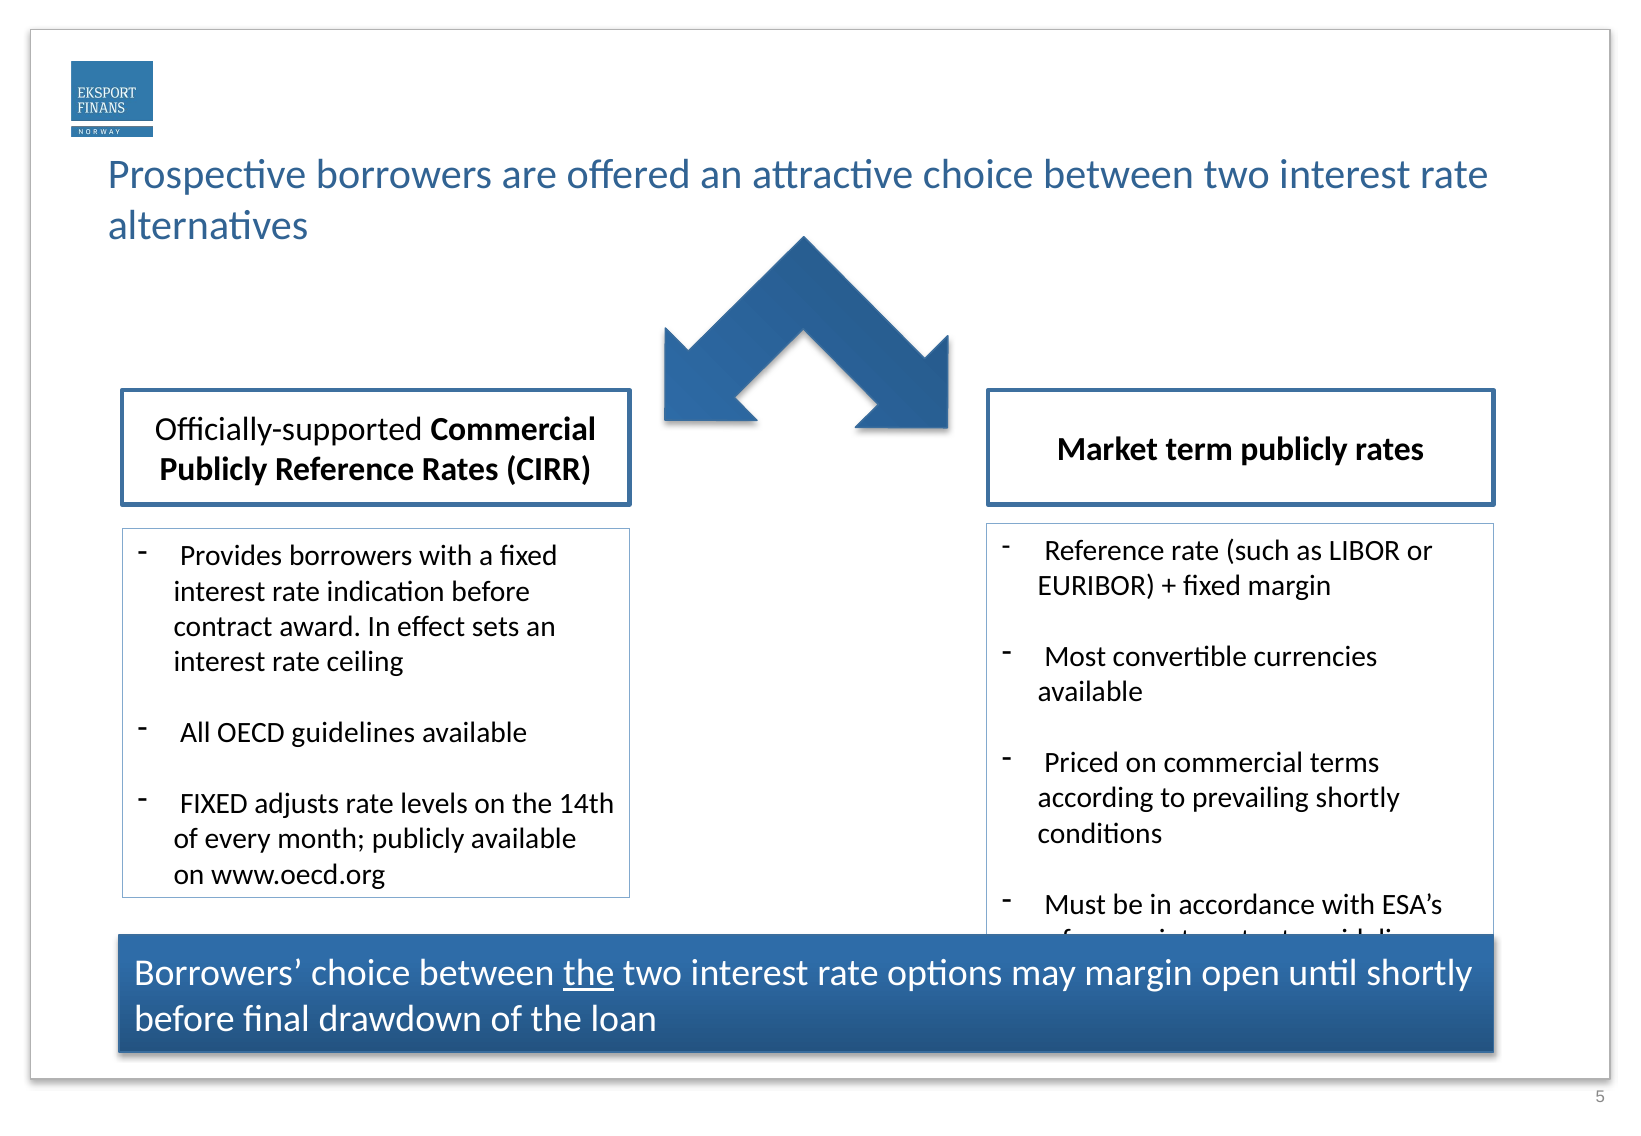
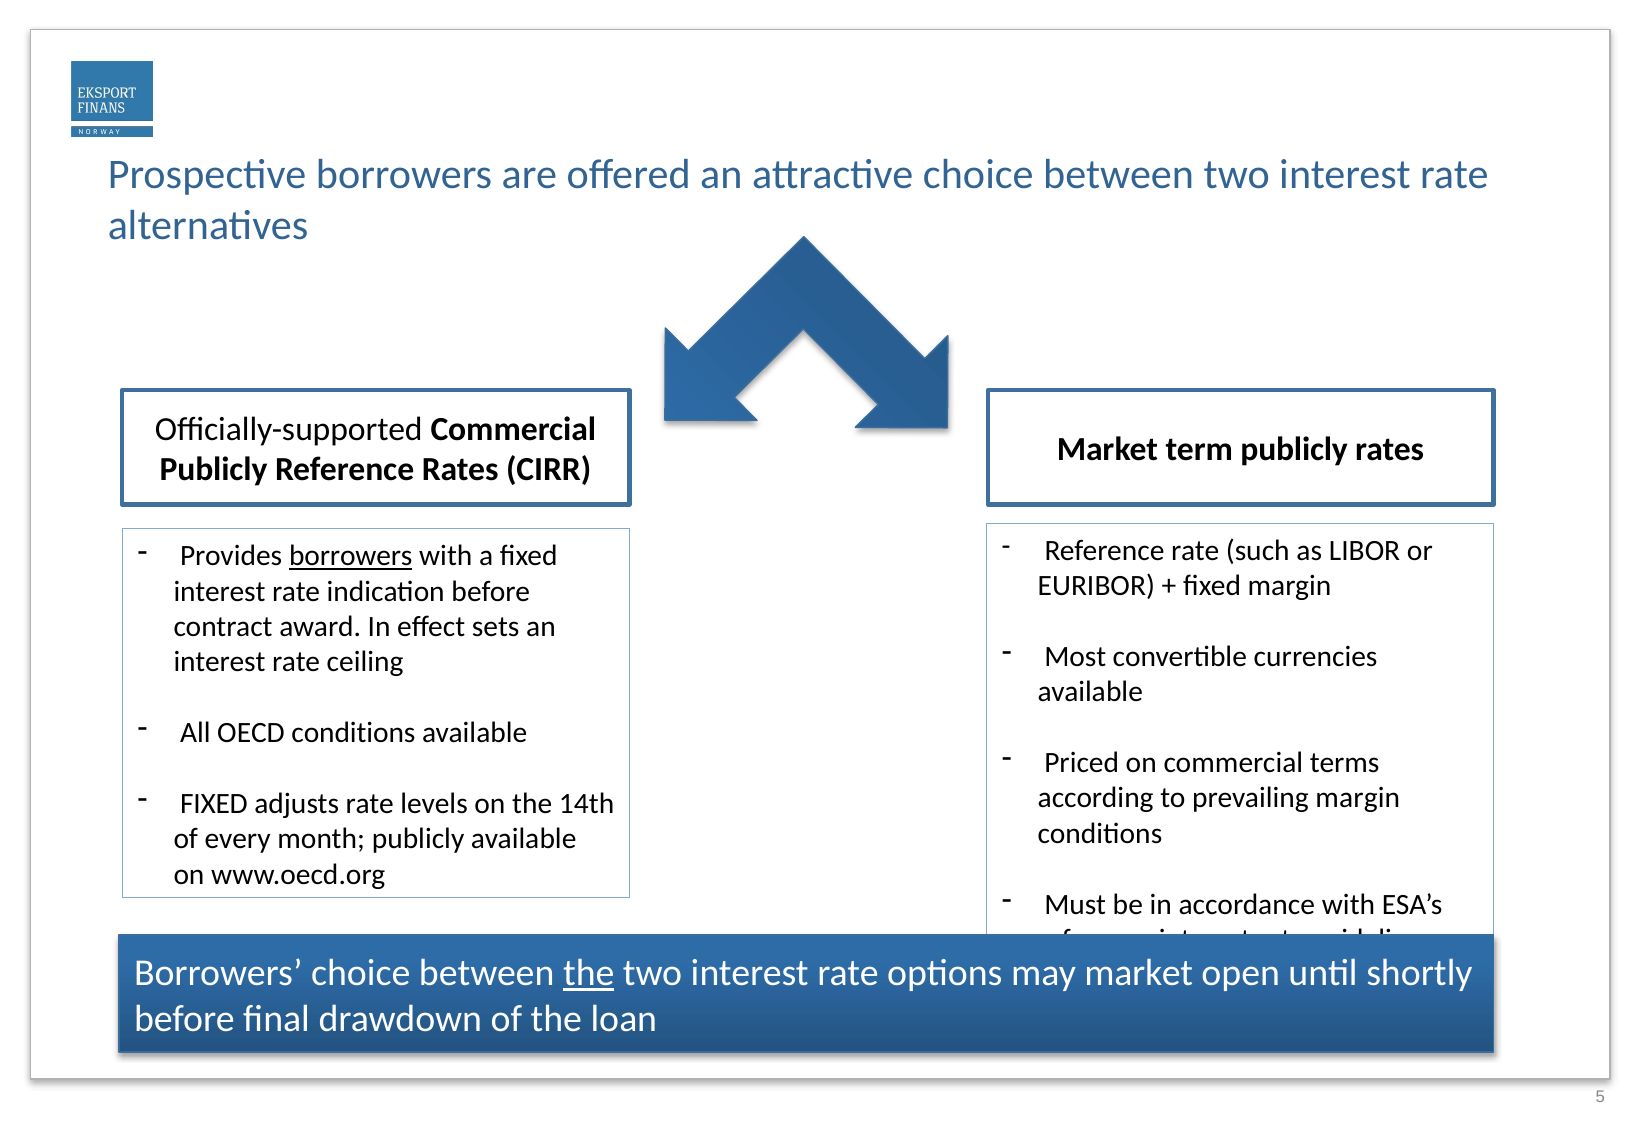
borrowers at (351, 556) underline: none -> present
OECD guidelines: guidelines -> conditions
prevailing shortly: shortly -> margin
may margin: margin -> market
